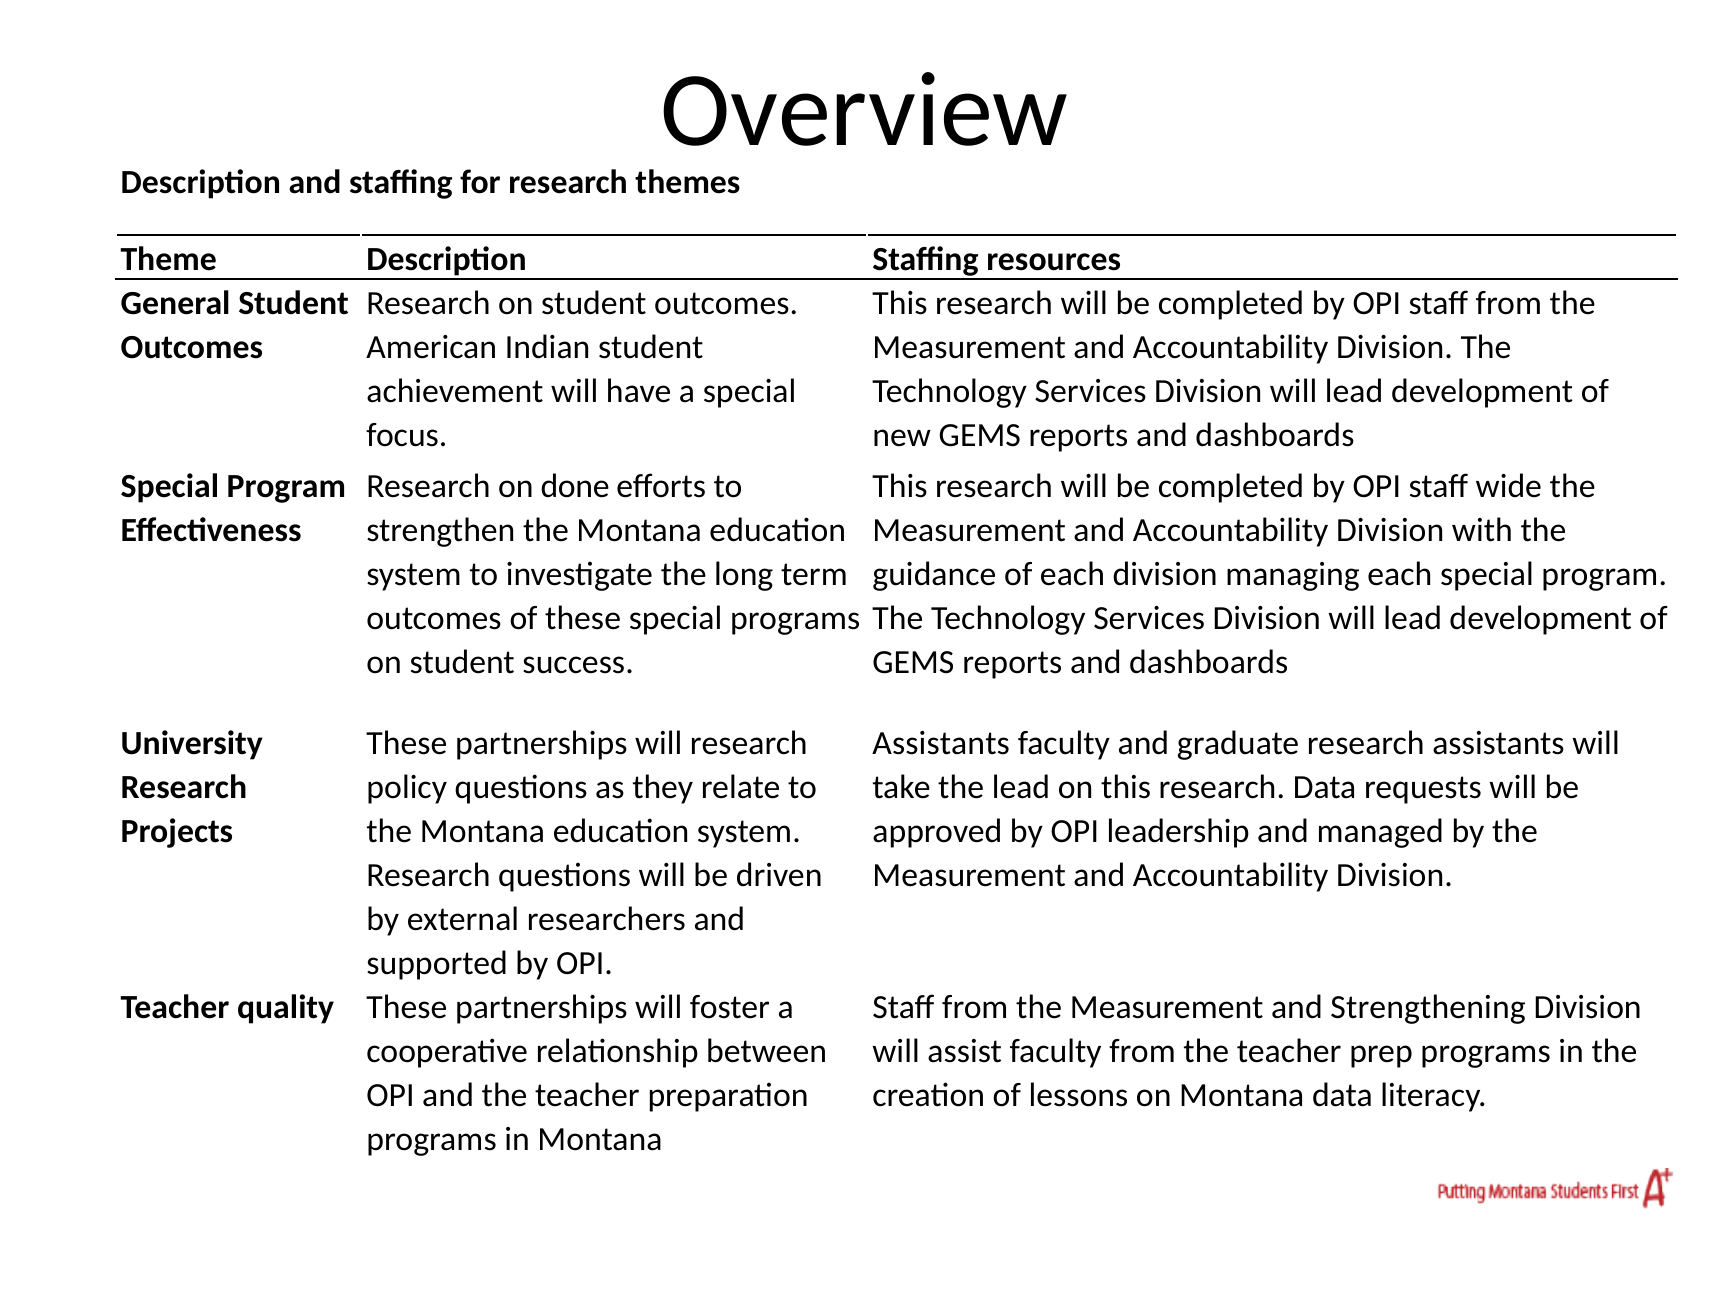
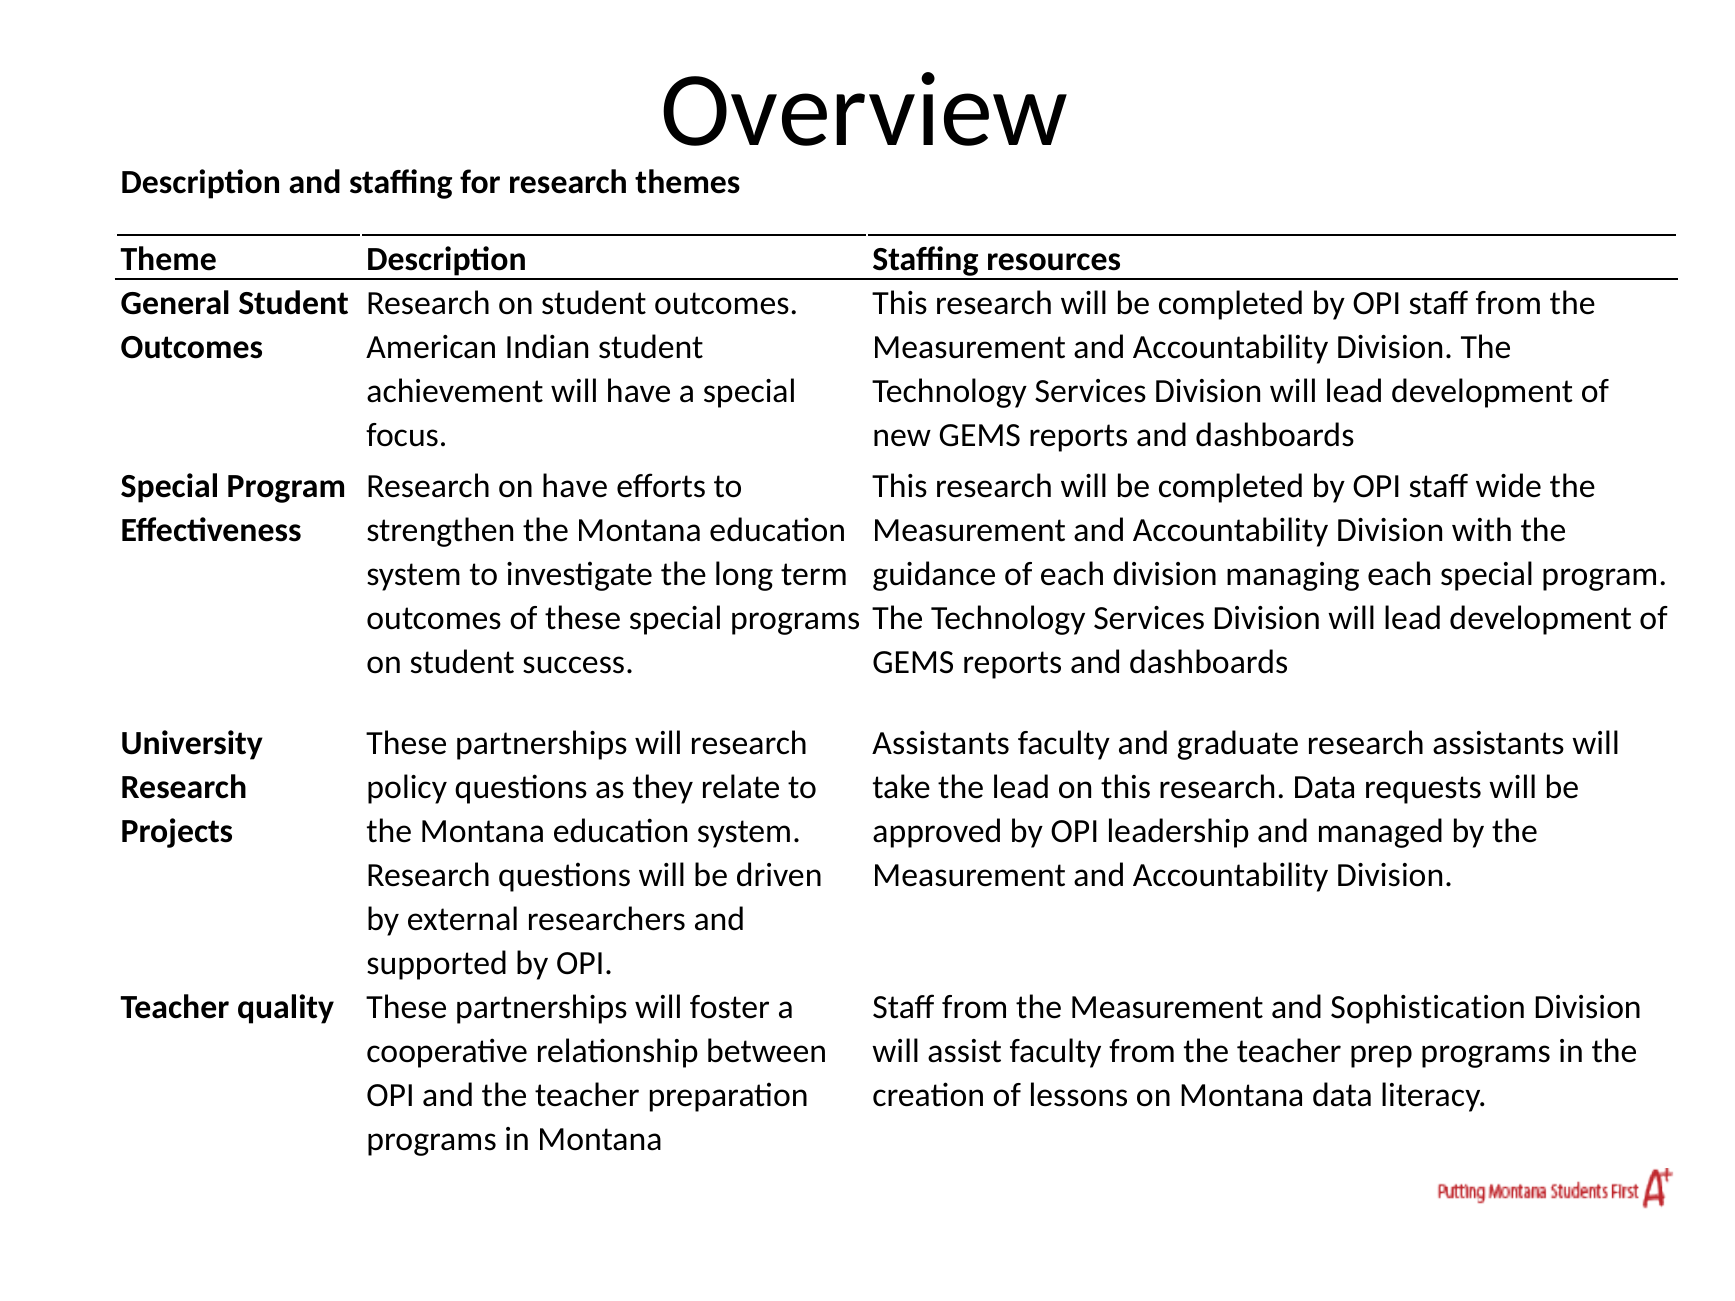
on done: done -> have
Strengthening: Strengthening -> Sophistication
